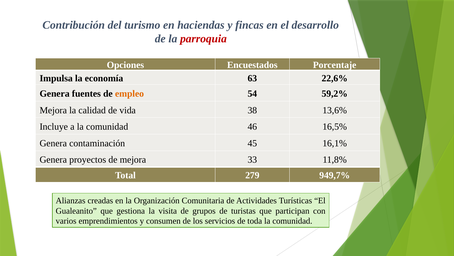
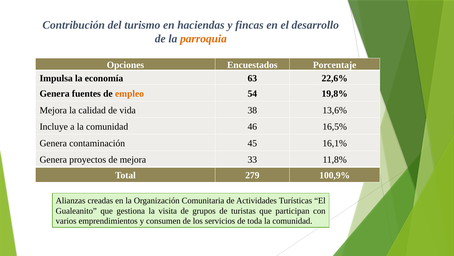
parroquia colour: red -> orange
59,2%: 59,2% -> 19,8%
949,7%: 949,7% -> 100,9%
